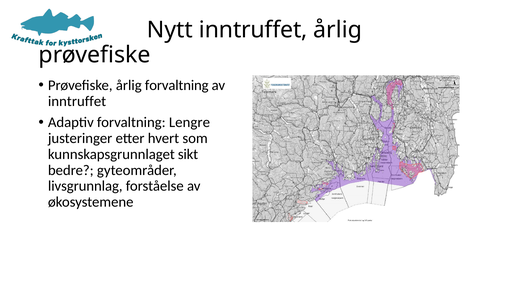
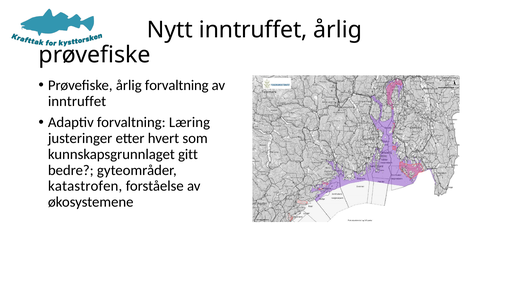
Lengre: Lengre -> Læring
sikt: sikt -> gitt
livsgrunnlag: livsgrunnlag -> katastrofen
